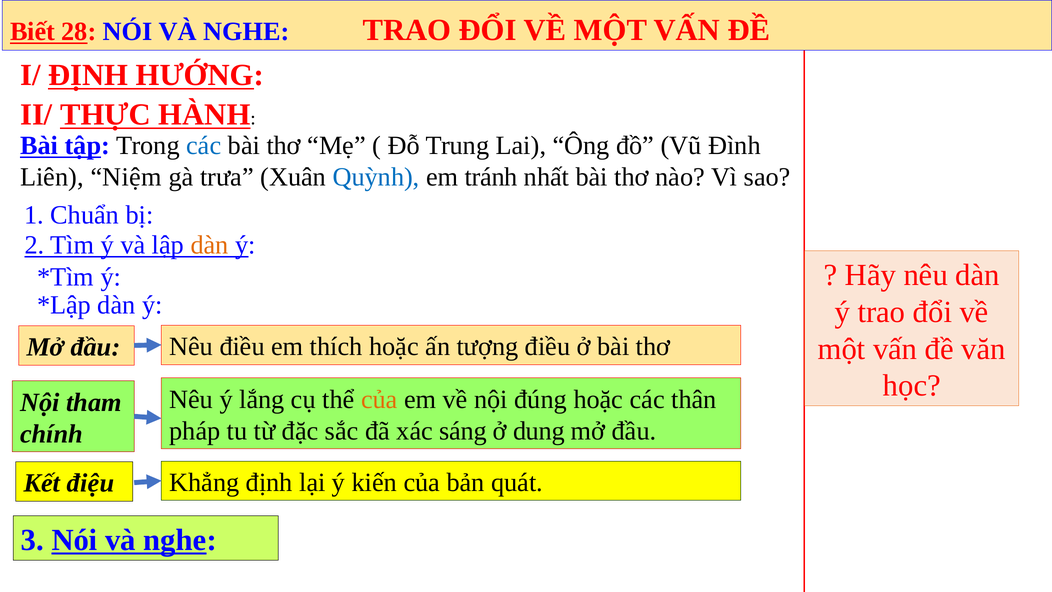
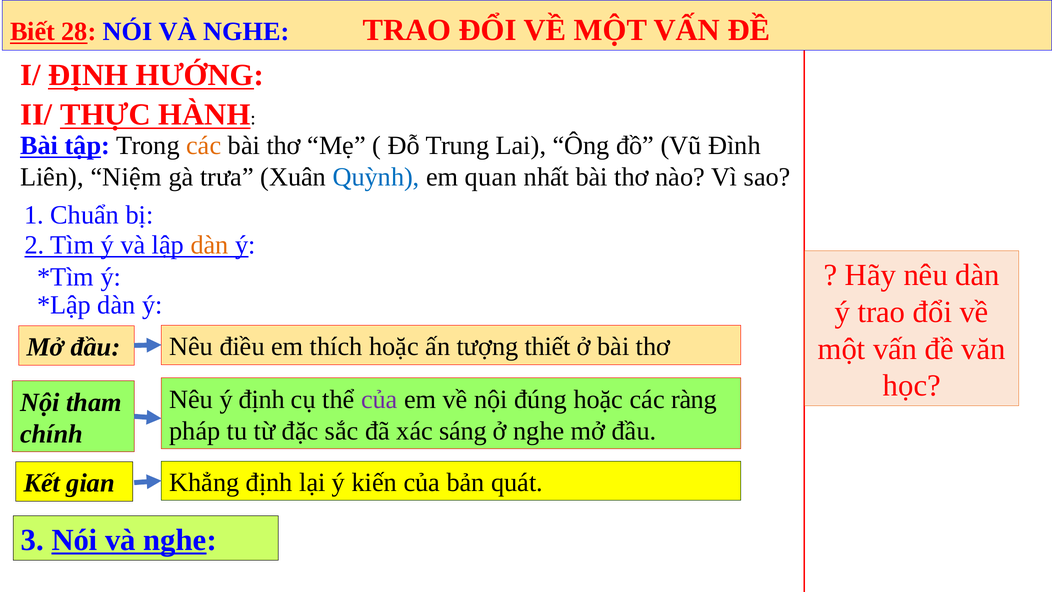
các at (204, 145) colour: blue -> orange
tránh: tránh -> quan
tượng điều: điều -> thiết
ý lắng: lắng -> định
của at (379, 399) colour: orange -> purple
thân: thân -> ràng
ở dung: dung -> nghe
điệu: điệu -> gian
